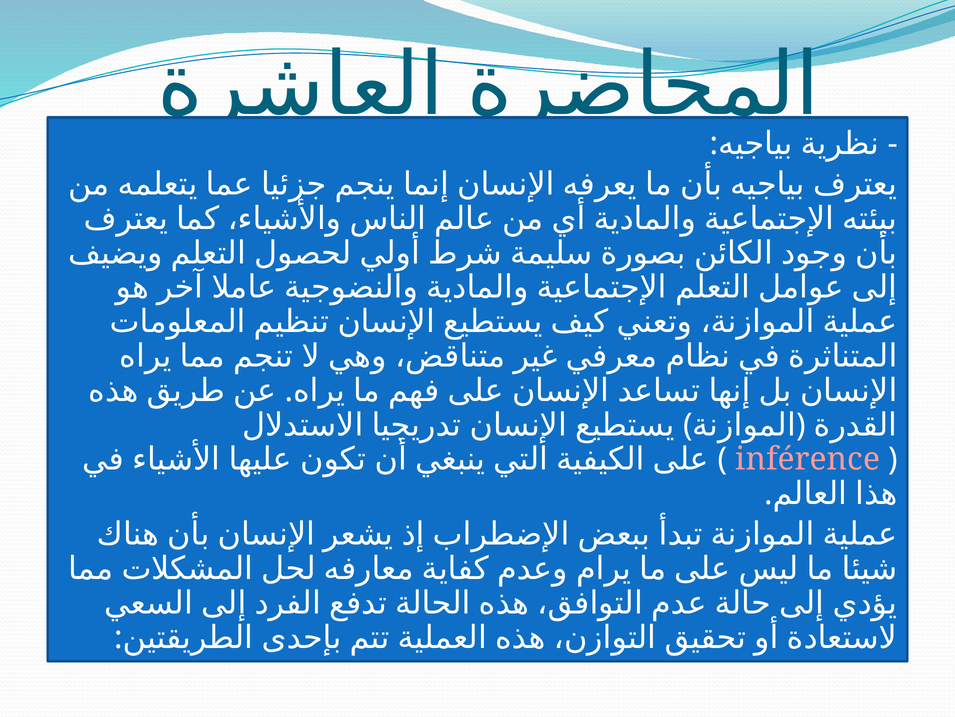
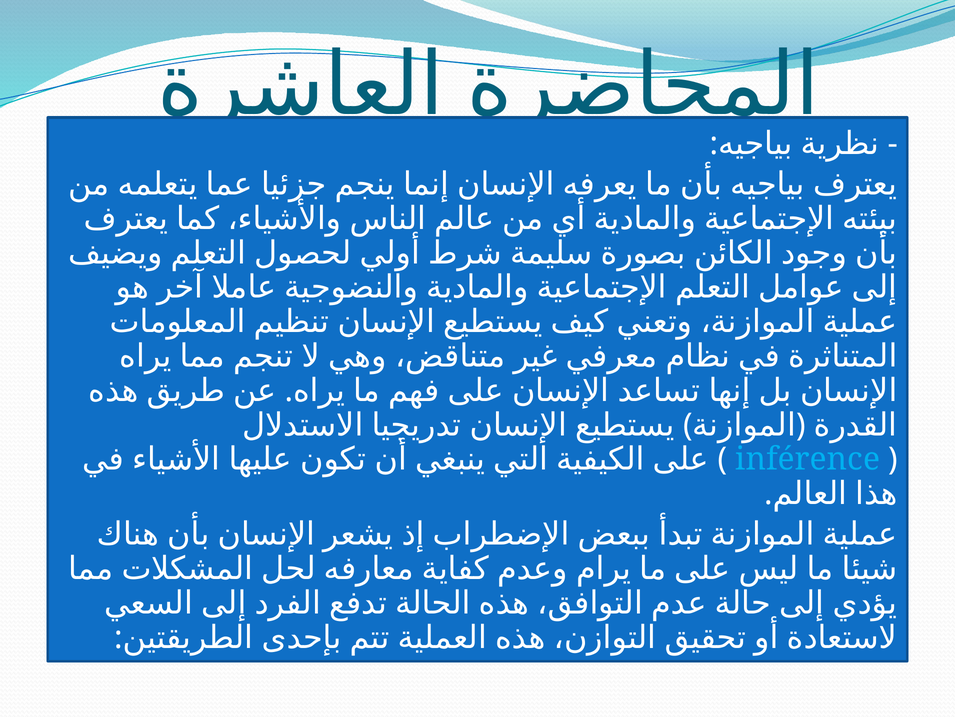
inférence colour: pink -> light blue
